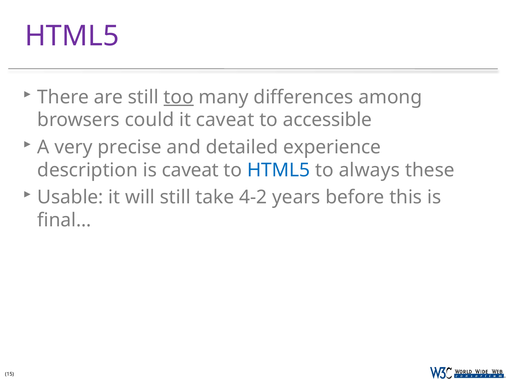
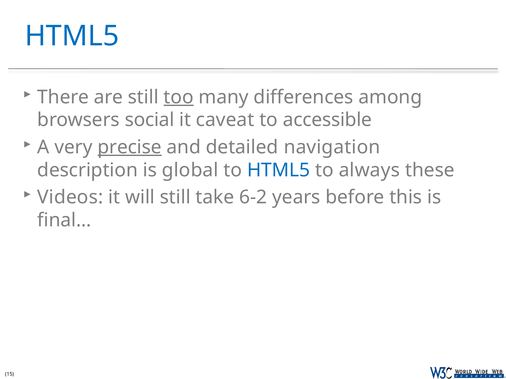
HTML5 at (72, 36) colour: purple -> blue
could: could -> social
precise underline: none -> present
experience: experience -> navigation
is caveat: caveat -> global
Usable: Usable -> Videos
4-2: 4-2 -> 6-2
